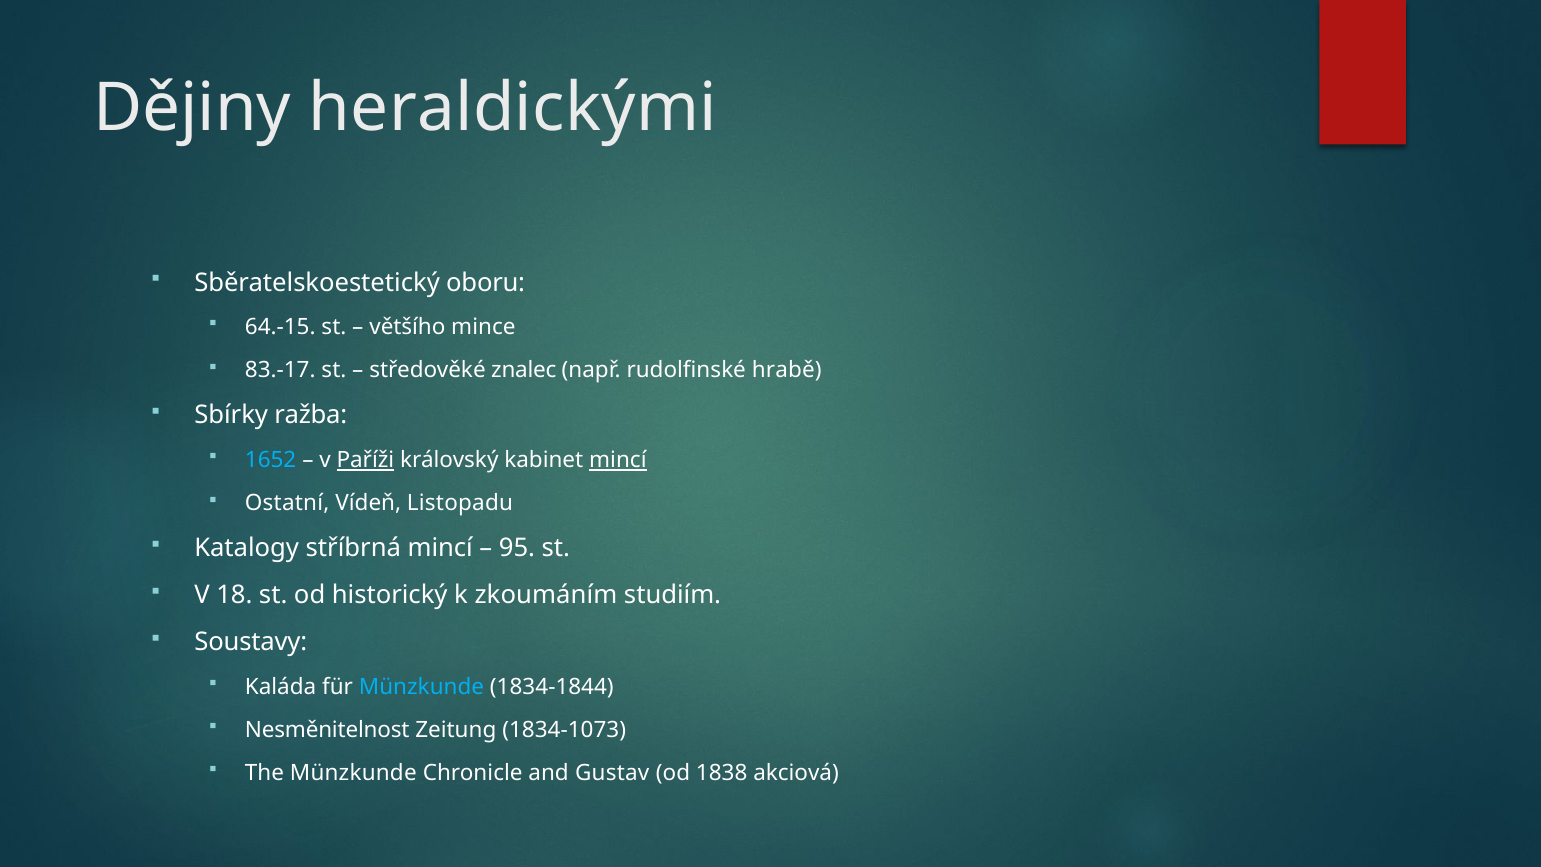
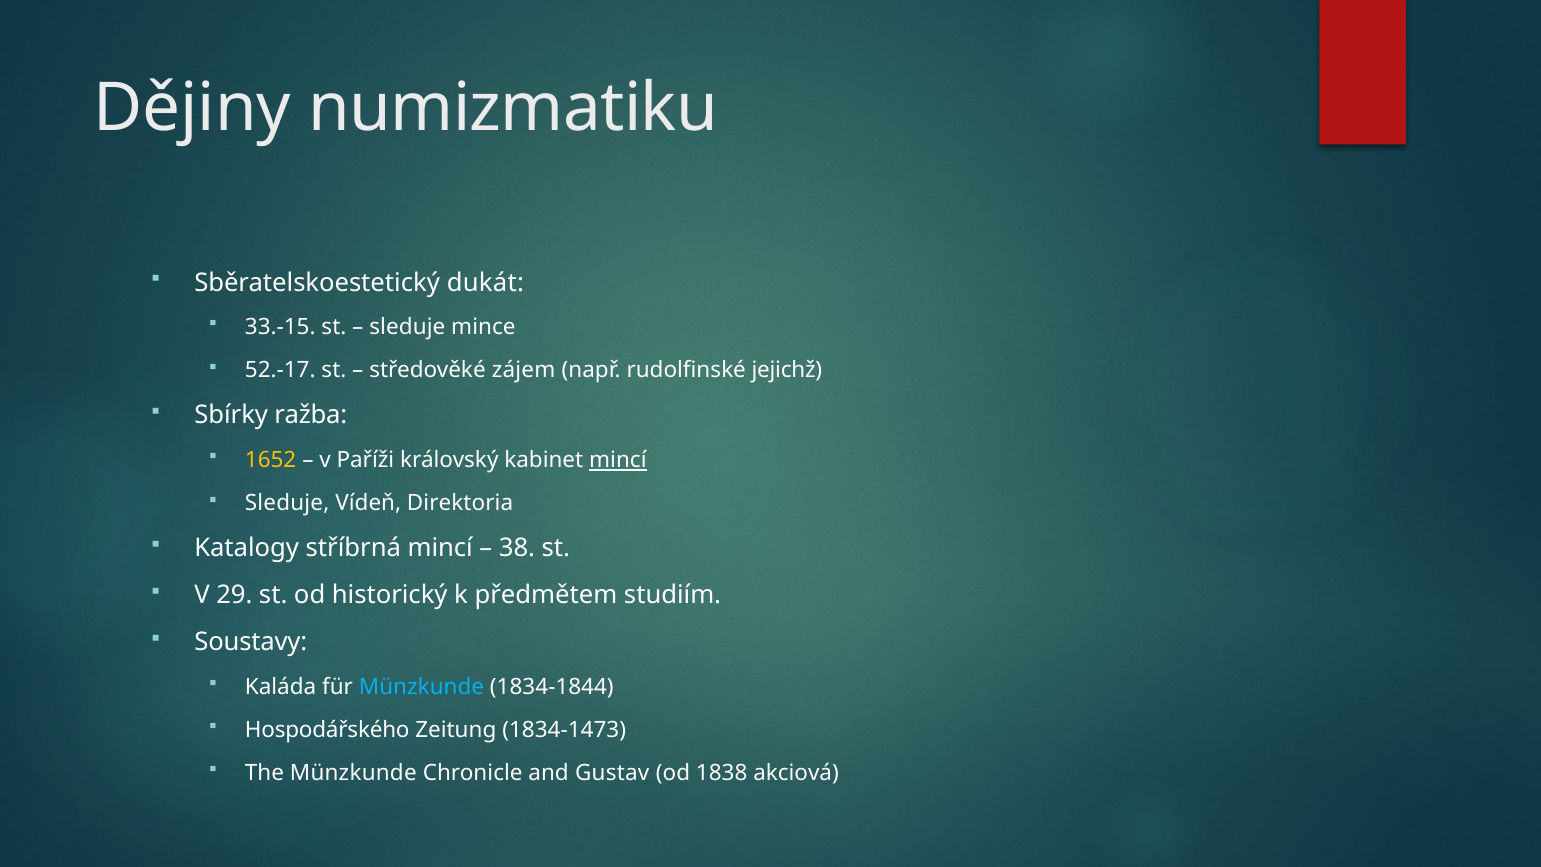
heraldickými: heraldickými -> numizmatiku
oboru: oboru -> dukát
64.-15: 64.-15 -> 33.-15
většího at (407, 327): většího -> sleduje
83.-17: 83.-17 -> 52.-17
znalec: znalec -> zájem
hrabě: hrabě -> jejichž
1652 colour: light blue -> yellow
Paříži underline: present -> none
Ostatní at (287, 503): Ostatní -> Sleduje
Listopadu: Listopadu -> Direktoria
95: 95 -> 38
18: 18 -> 29
zkoumáním: zkoumáním -> předmětem
Nesměnitelnost: Nesměnitelnost -> Hospodářského
1834-1073: 1834-1073 -> 1834-1473
